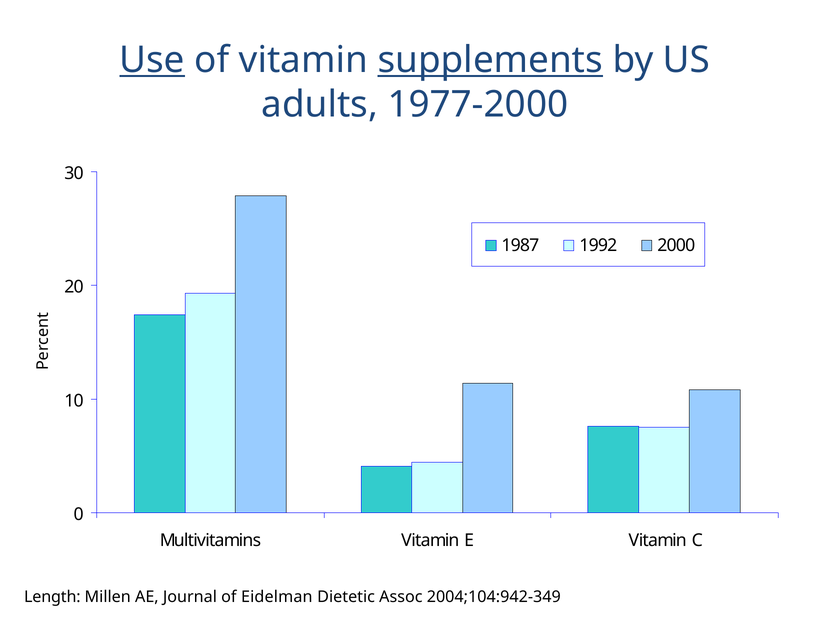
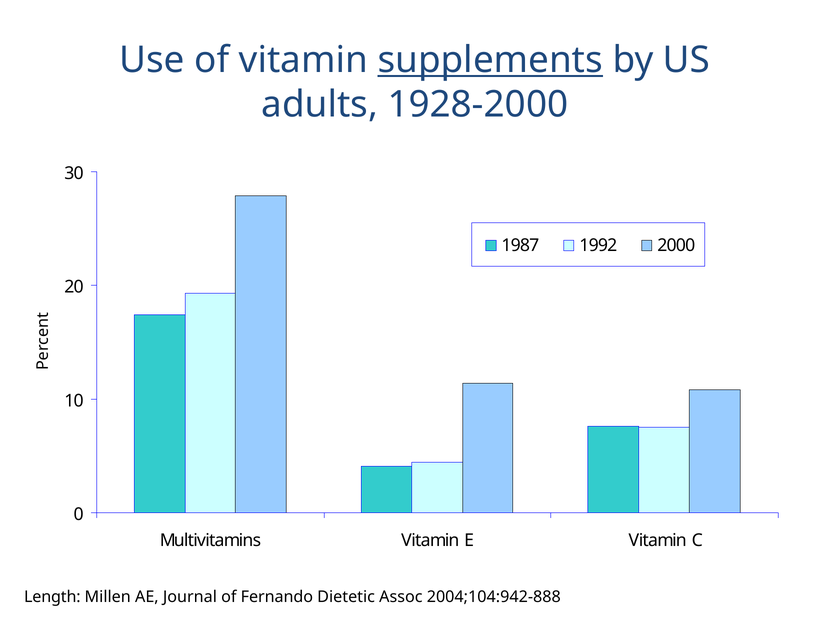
Use underline: present -> none
1977-2000: 1977-2000 -> 1928-2000
Eidelman: Eidelman -> Fernando
2004;104:942-349: 2004;104:942-349 -> 2004;104:942-888
